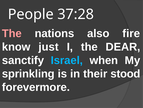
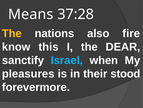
People: People -> Means
The at (12, 33) colour: pink -> yellow
just: just -> this
sprinkling: sprinkling -> pleasures
